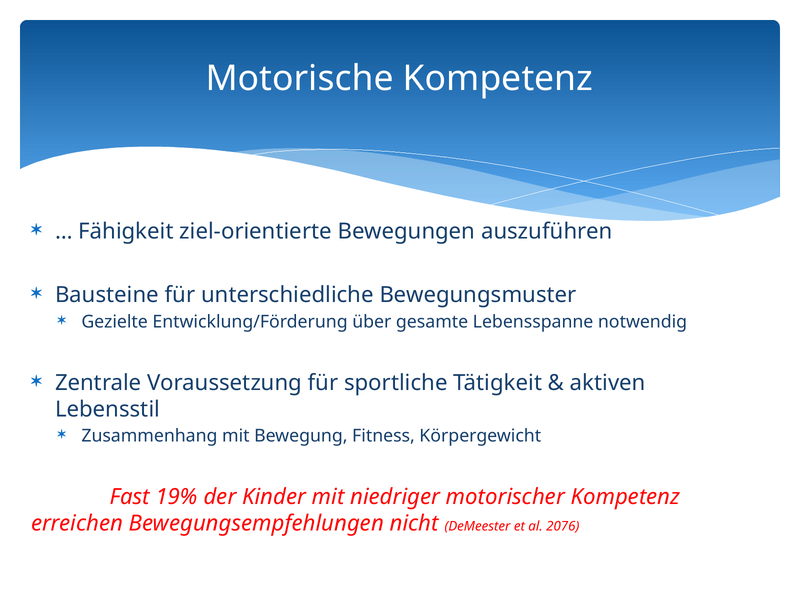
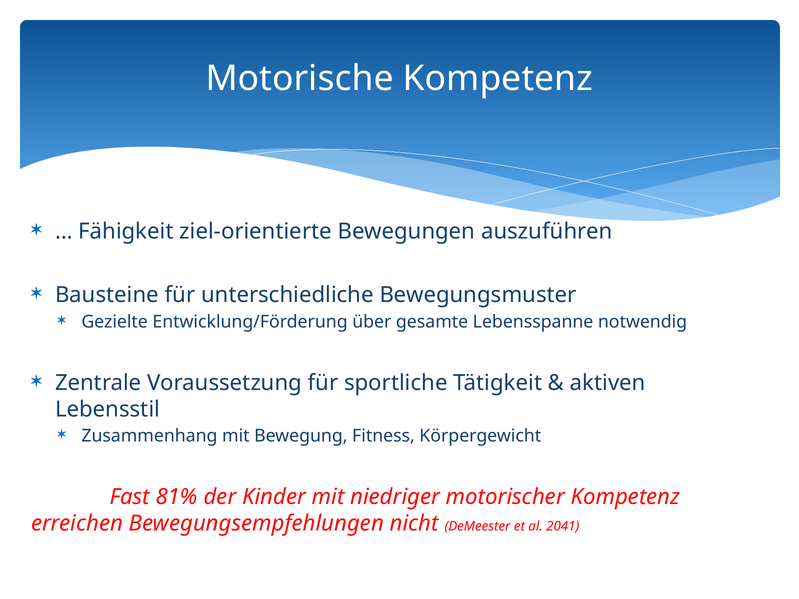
19%: 19% -> 81%
2076: 2076 -> 2041
